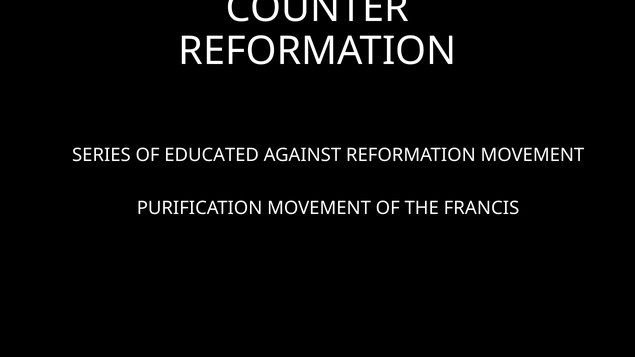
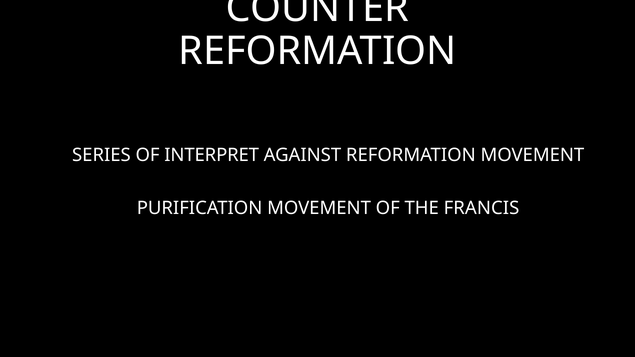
EDUCATED: EDUCATED -> INTERPRET
